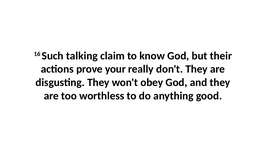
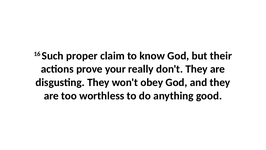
talking: talking -> proper
